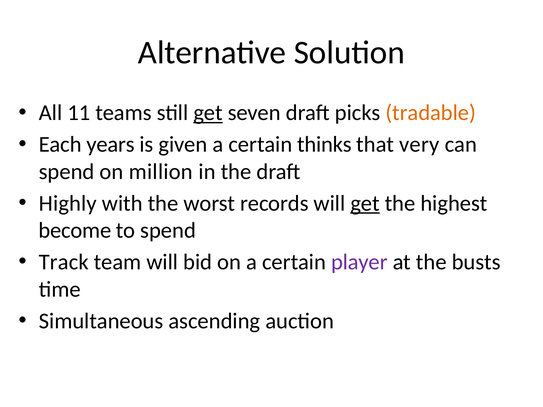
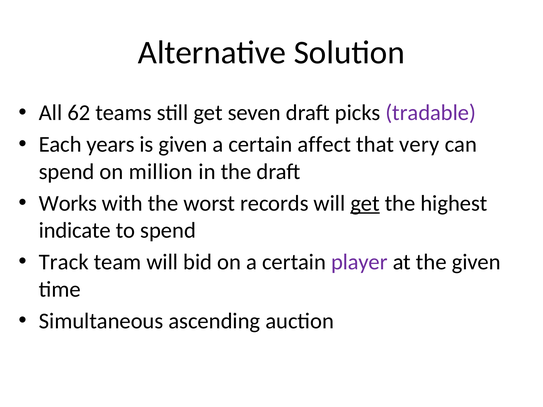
11: 11 -> 62
get at (208, 113) underline: present -> none
tradable colour: orange -> purple
thinks: thinks -> affect
Highly: Highly -> Works
become: become -> indicate
the busts: busts -> given
